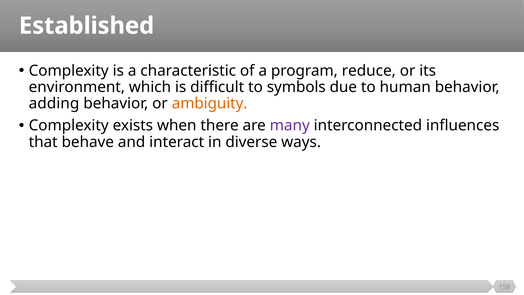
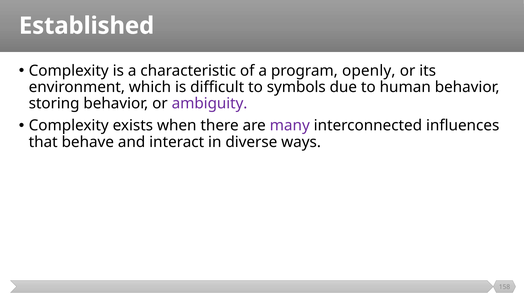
reduce: reduce -> openly
adding: adding -> storing
ambiguity colour: orange -> purple
